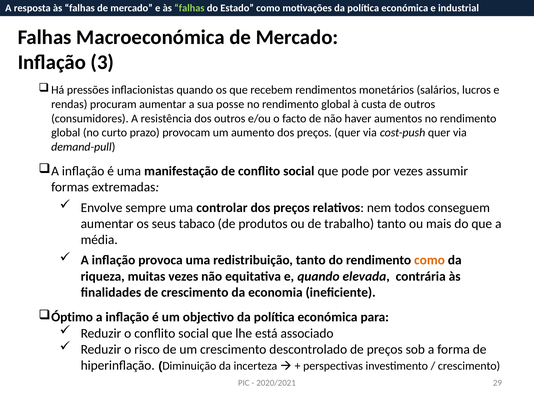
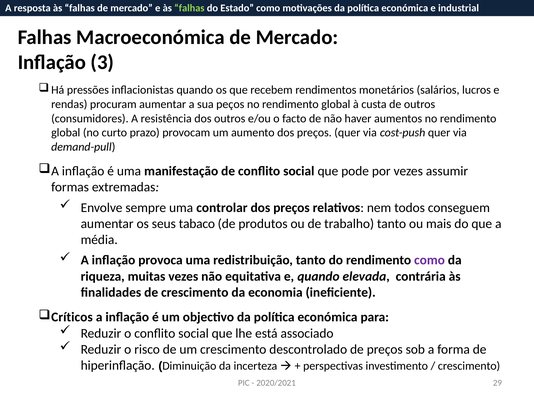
posse: posse -> peços
como at (429, 260) colour: orange -> purple
Óptimo: Óptimo -> Críticos
